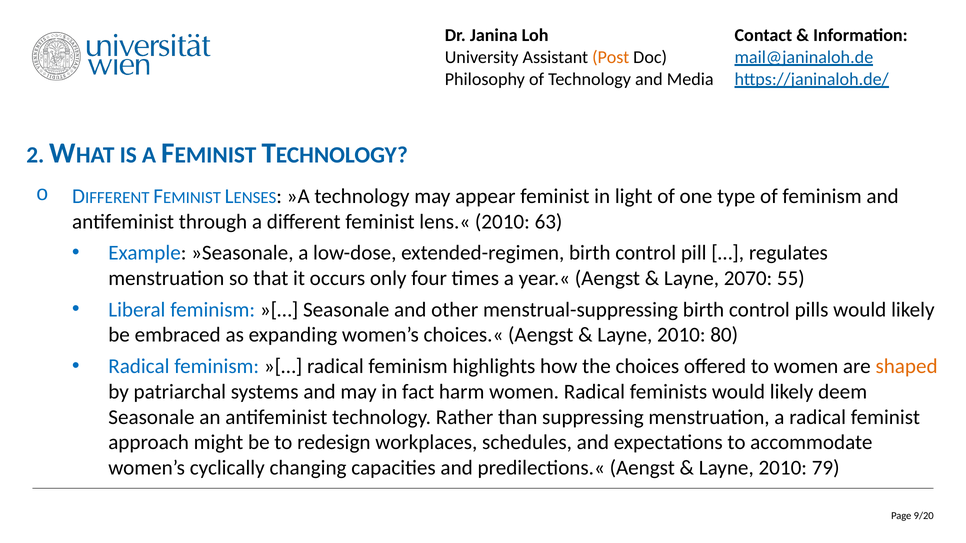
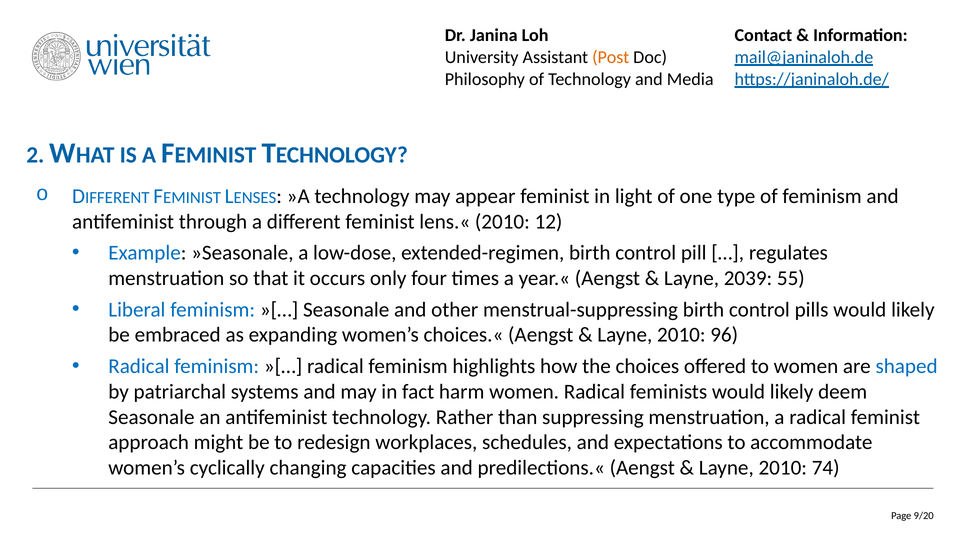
63: 63 -> 12
2070: 2070 -> 2039
80: 80 -> 96
shaped colour: orange -> blue
79: 79 -> 74
